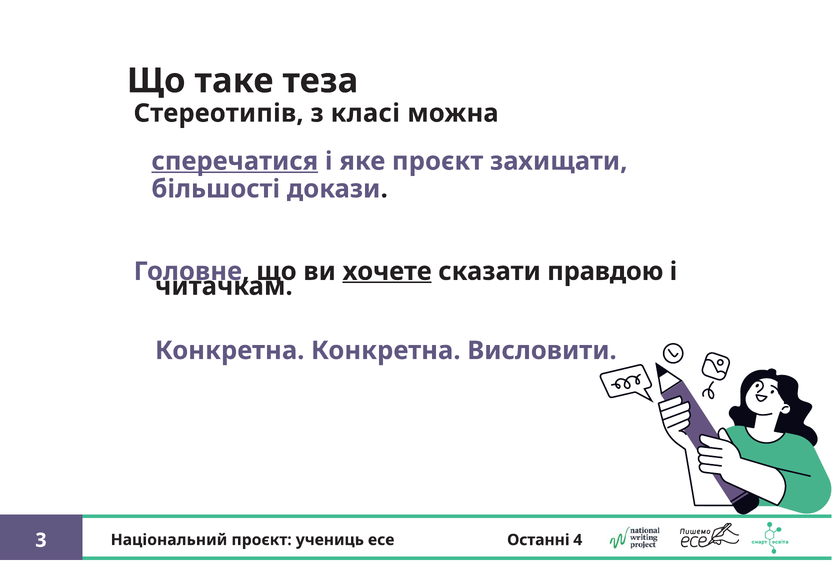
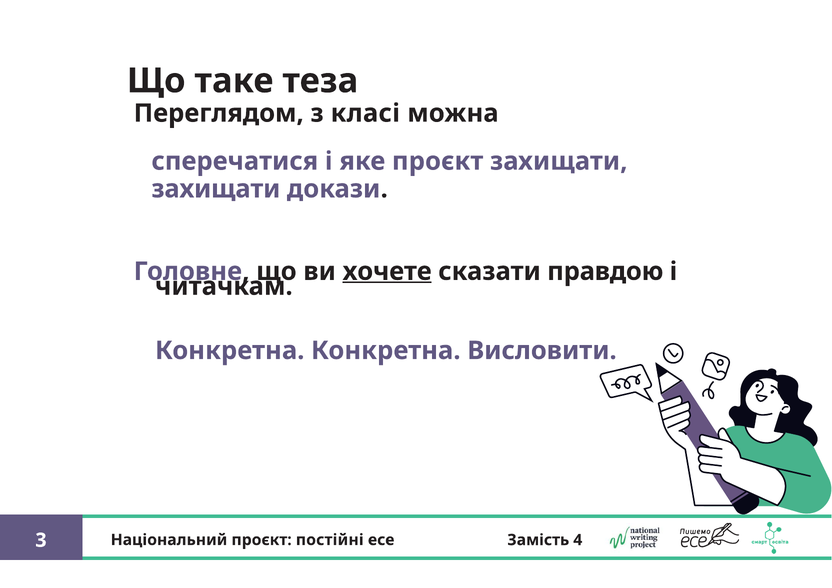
Стереотипів: Стереотипів -> Переглядом
сперечатися underline: present -> none
більшості at (216, 189): більшості -> захищати
учениць: учениць -> постійні
Останні: Останні -> Замість
